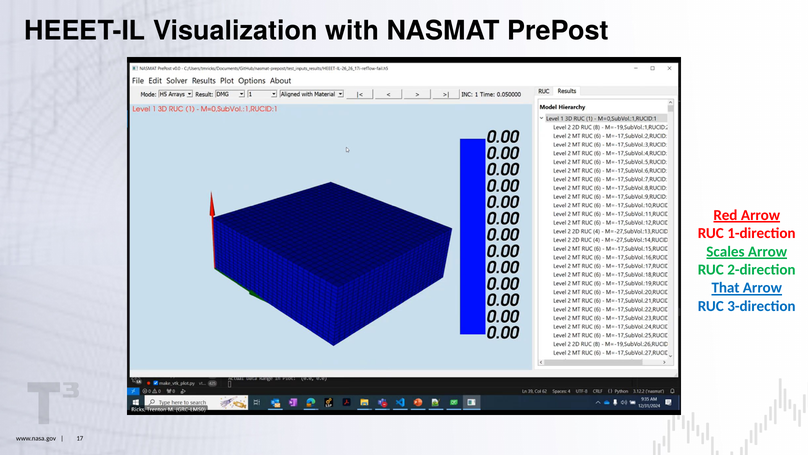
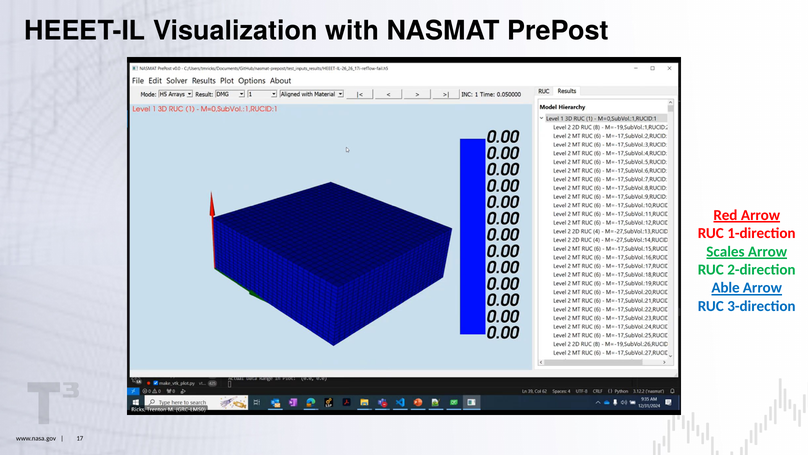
That: That -> Able
